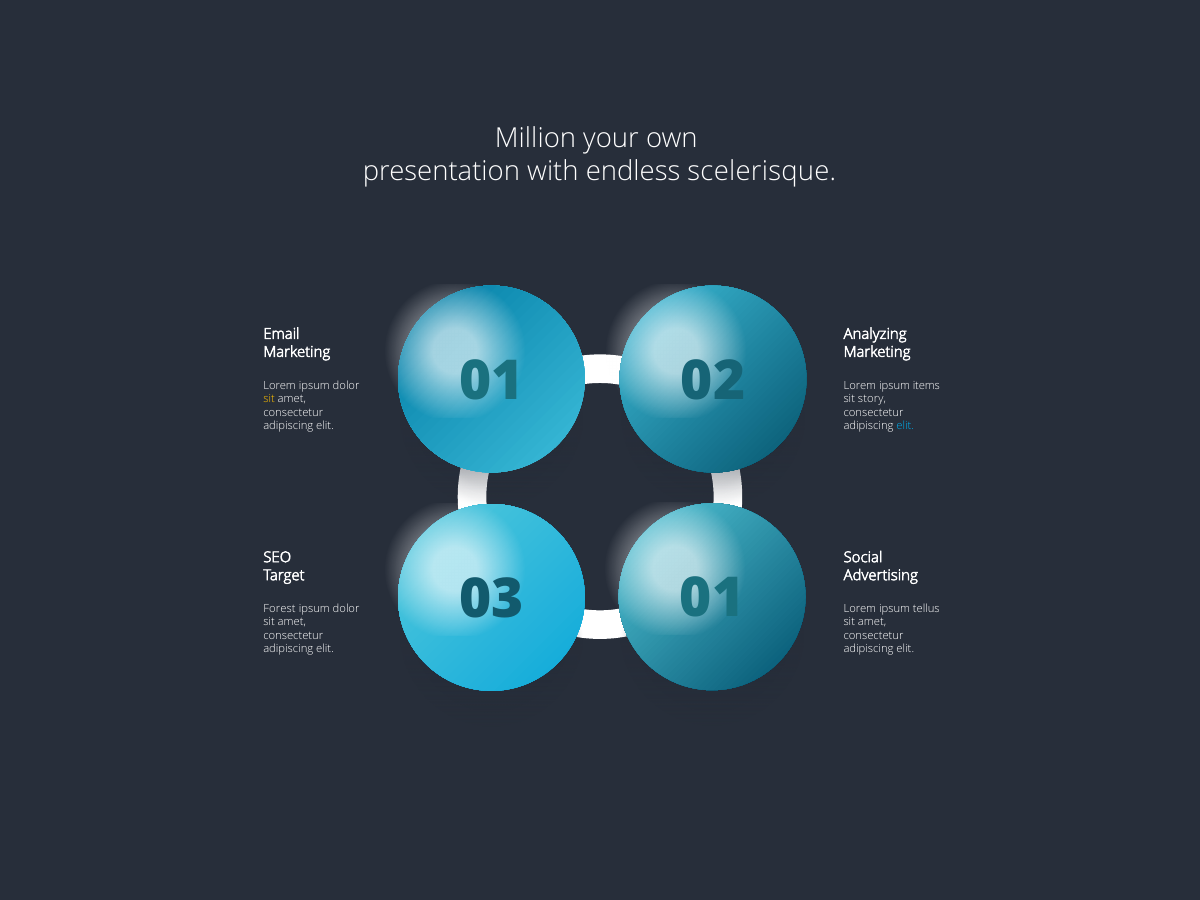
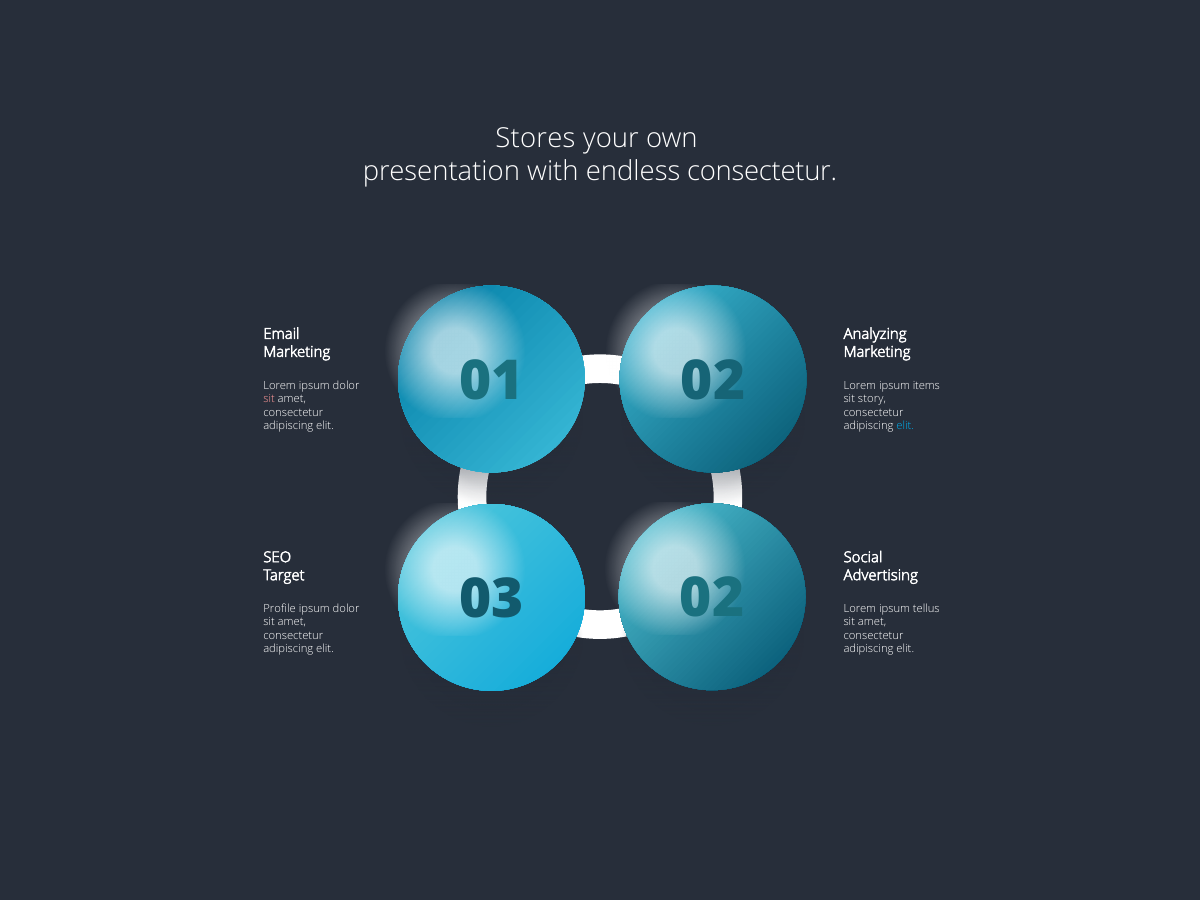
Million: Million -> Stores
endless scelerisque: scelerisque -> consectetur
sit at (269, 399) colour: yellow -> pink
03 01: 01 -> 02
Forest: Forest -> Profile
